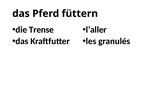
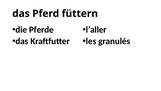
Trense: Trense -> Pferde
